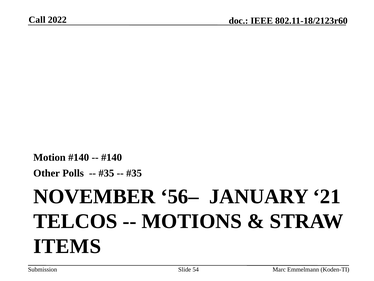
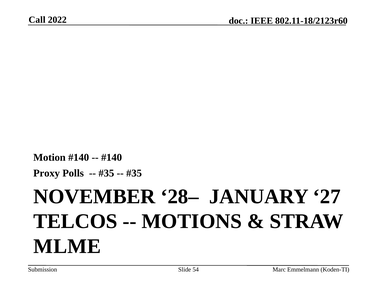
Other: Other -> Proxy
56–: 56– -> 28–
21: 21 -> 27
ITEMS: ITEMS -> MLME
